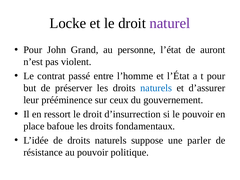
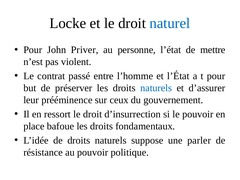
naturel colour: purple -> blue
Grand: Grand -> Priver
auront: auront -> mettre
